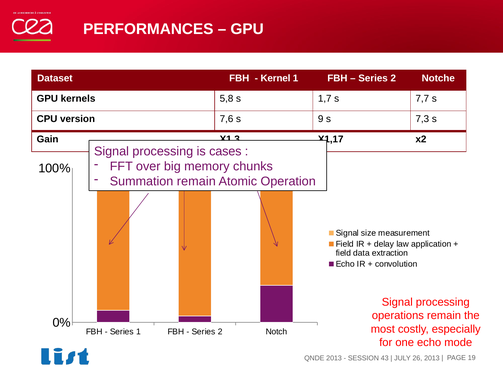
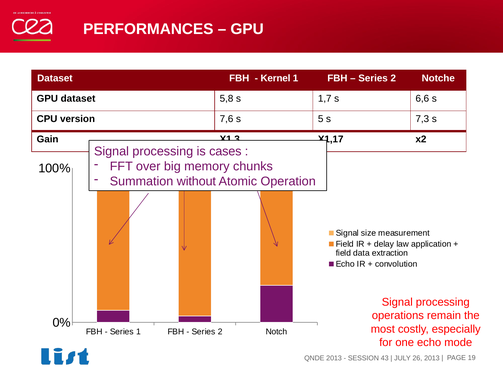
kernels at (78, 98): kernels -> dataset
7,7: 7,7 -> 6,6
9: 9 -> 5
Summation remain: remain -> without
